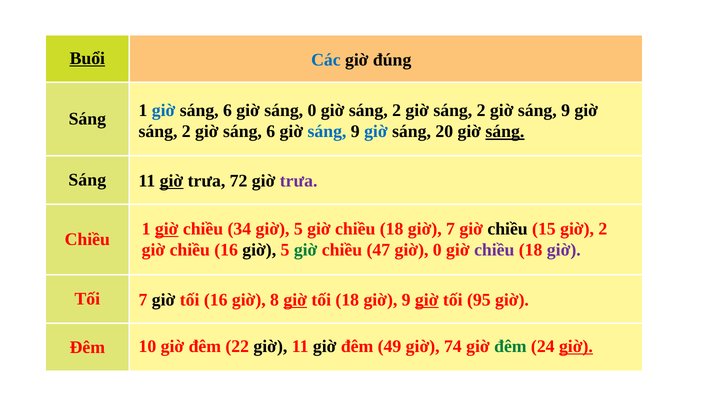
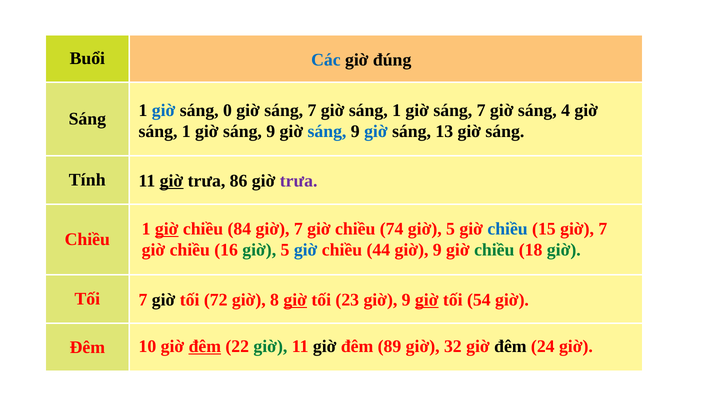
Buổi underline: present -> none
6 at (228, 110): 6 -> 0
0 at (312, 110): 0 -> 7
2 at (397, 110): 2 -> 1
2 at (481, 110): 2 -> 7
9 at (566, 110): 9 -> 4
2 at (186, 132): 2 -> 1
6 at (271, 132): 6 -> 9
20: 20 -> 13
sáng at (505, 132) underline: present -> none
Sáng at (87, 180): Sáng -> Tính
72: 72 -> 86
34: 34 -> 84
5 at (298, 229): 5 -> 7
18 at (392, 229): 18 -> 74
7 at (451, 229): 7 -> 5
chiều at (508, 229) colour: black -> blue
15 giờ 2: 2 -> 7
giờ at (259, 250) colour: black -> green
giờ at (306, 250) colour: green -> blue
47: 47 -> 44
0 at (437, 250): 0 -> 9
chiều at (494, 250) colour: purple -> green
giờ at (564, 250) colour: purple -> green
tối 16: 16 -> 72
tối 18: 18 -> 23
95: 95 -> 54
đêm at (205, 347) underline: none -> present
giờ at (270, 347) colour: black -> green
49: 49 -> 89
74: 74 -> 32
đêm at (510, 347) colour: green -> black
giờ at (576, 347) underline: present -> none
